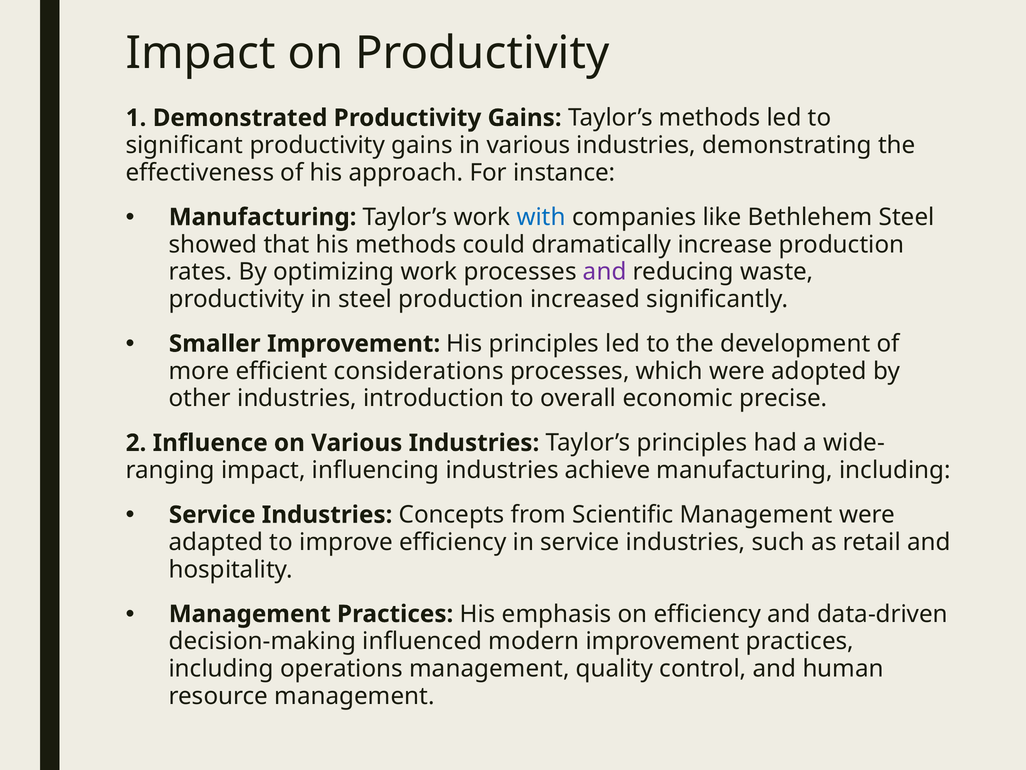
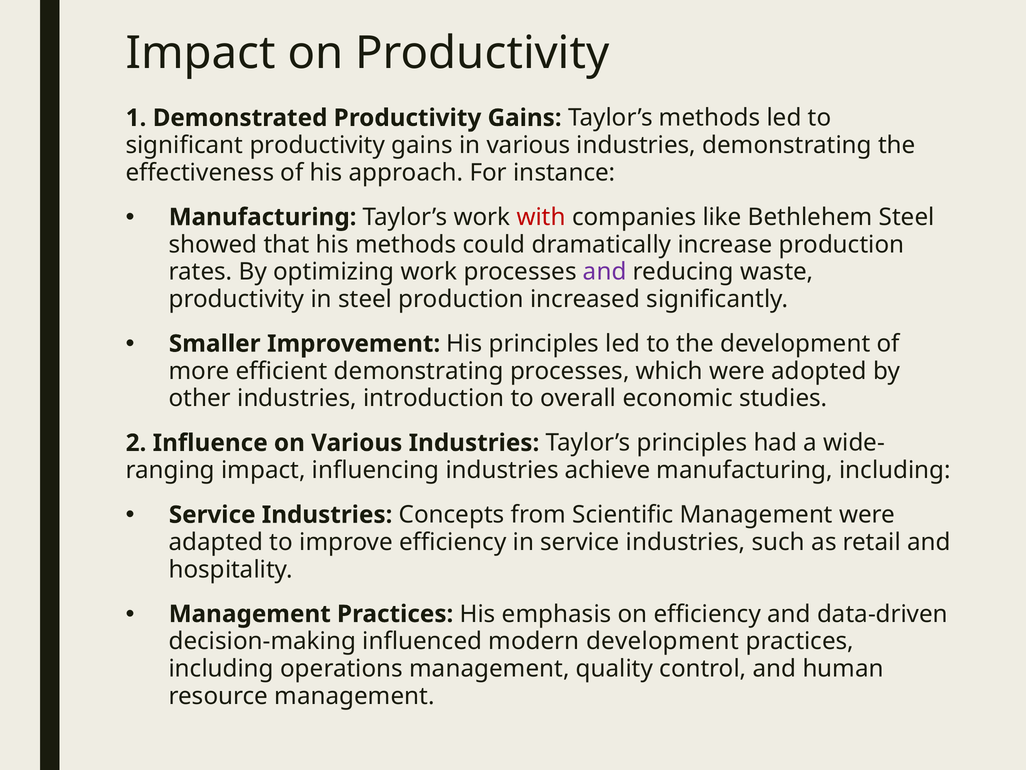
with colour: blue -> red
efficient considerations: considerations -> demonstrating
precise: precise -> studies
modern improvement: improvement -> development
